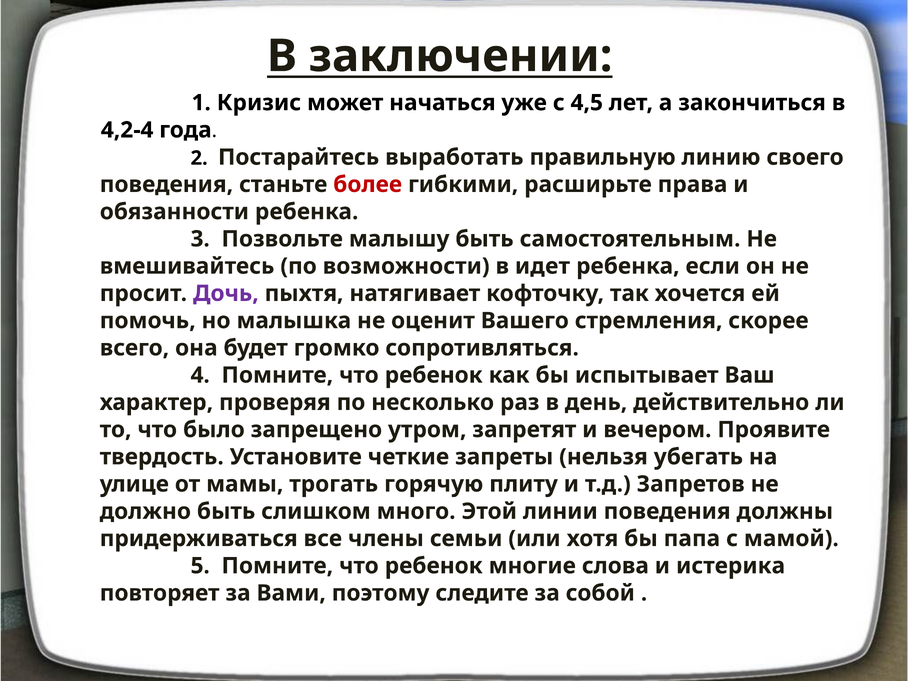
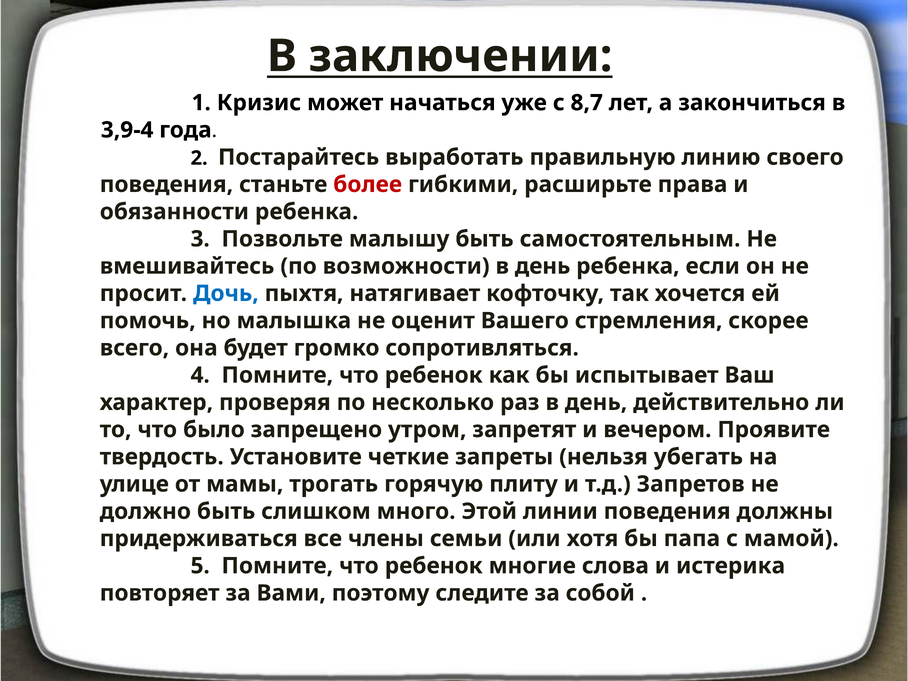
4,5: 4,5 -> 8,7
4,2-4: 4,2-4 -> 3,9-4
возможности в идет: идет -> день
Дочь colour: purple -> blue
